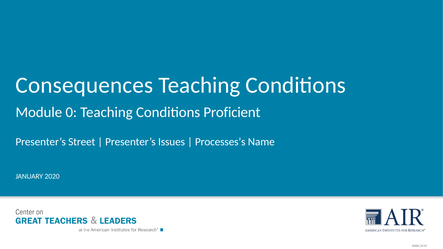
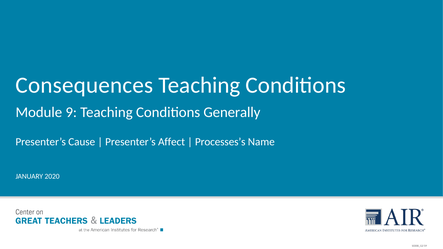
0: 0 -> 9
Proficient: Proficient -> Generally
Street: Street -> Cause
Issues: Issues -> Affect
